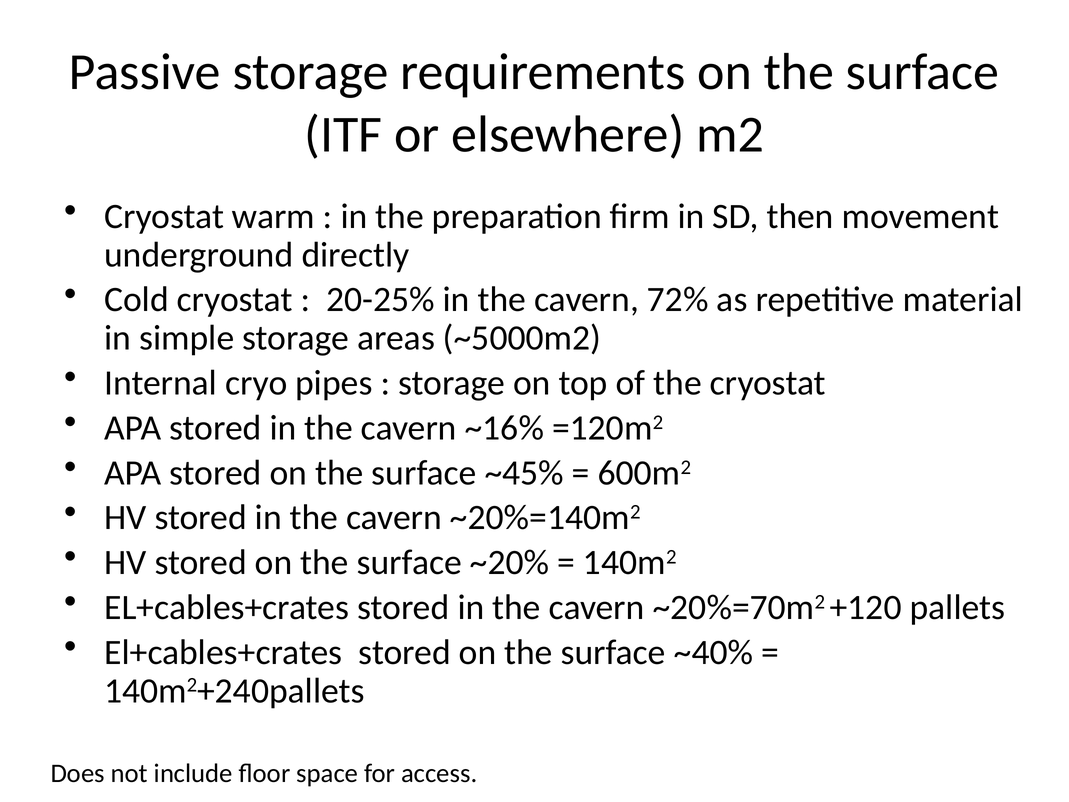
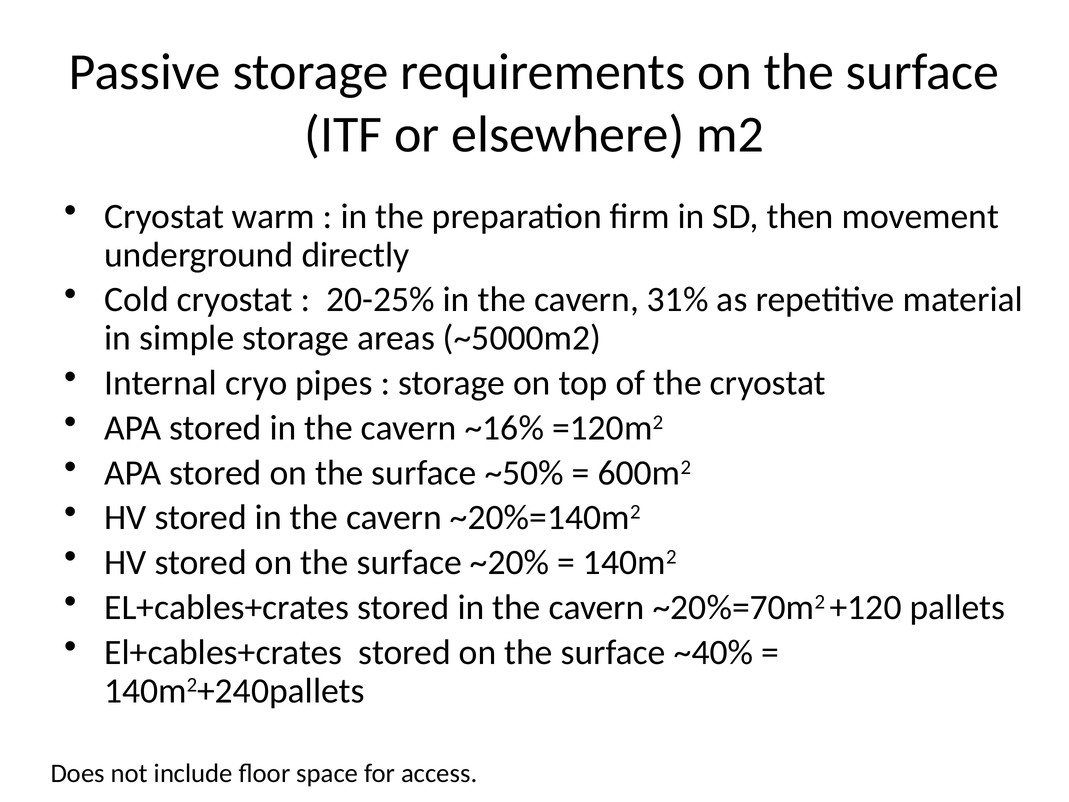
72%: 72% -> 31%
~45%: ~45% -> ~50%
